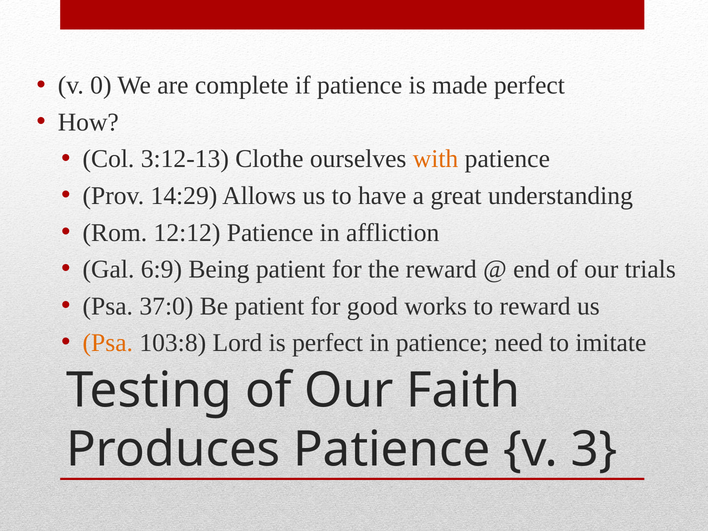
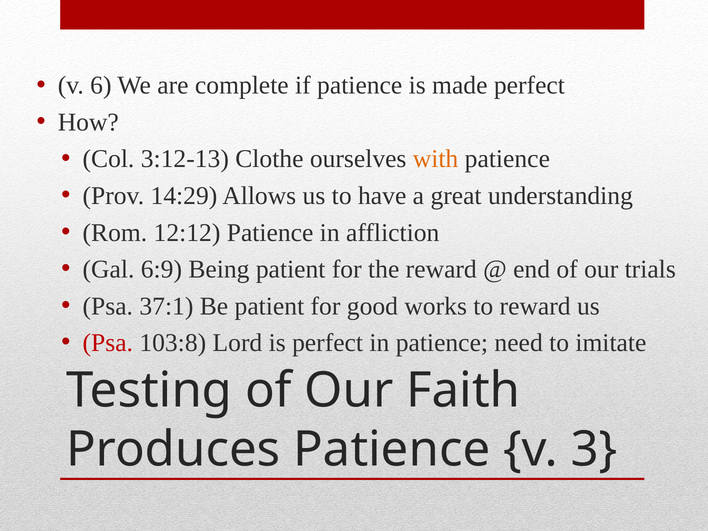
0: 0 -> 6
37:0: 37:0 -> 37:1
Psa at (108, 343) colour: orange -> red
